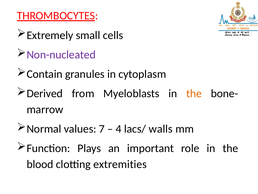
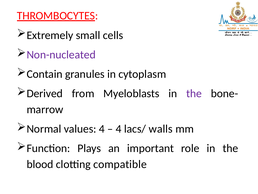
the at (194, 93) colour: orange -> purple
values 7: 7 -> 4
extremities: extremities -> compatible
